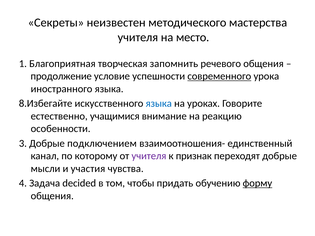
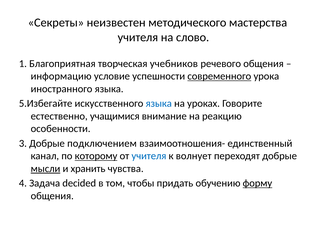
место: место -> слово
запомнить: запомнить -> учебников
продолжение: продолжение -> информацию
8.Избегайте: 8.Избегайте -> 5.Избегайте
которому underline: none -> present
учителя at (149, 156) colour: purple -> blue
признак: признак -> волнует
мысли underline: none -> present
участия: участия -> хранить
